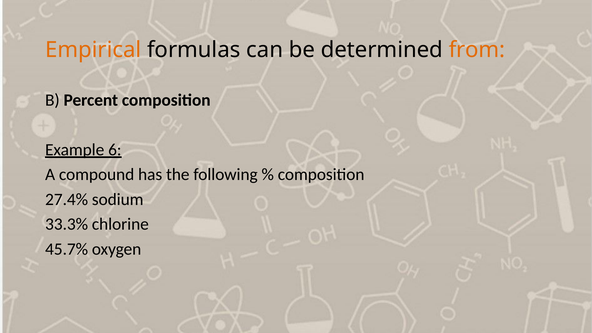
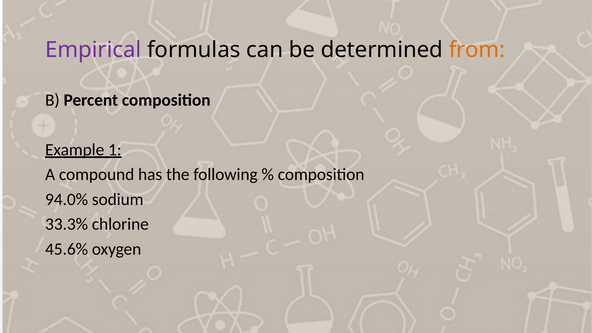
Empirical colour: orange -> purple
6: 6 -> 1
27.4%: 27.4% -> 94.0%
45.7%: 45.7% -> 45.6%
